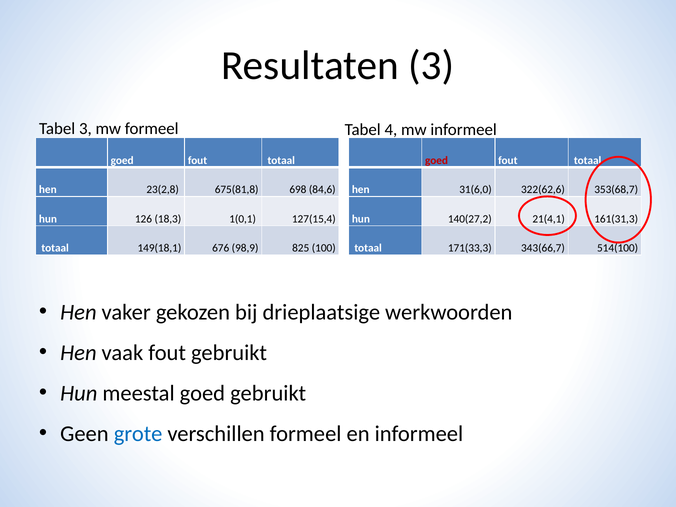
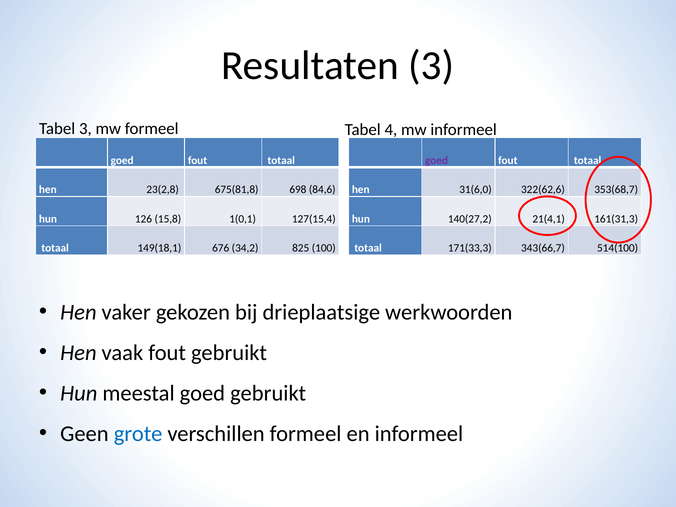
goed at (437, 160) colour: red -> purple
18,3: 18,3 -> 15,8
98,9: 98,9 -> 34,2
